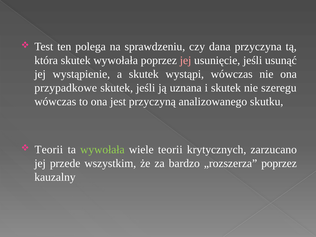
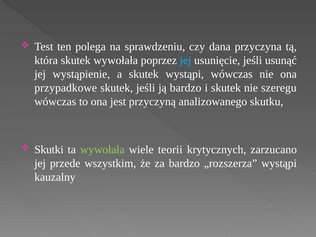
jej at (186, 60) colour: pink -> light blue
ją uznana: uznana -> bardzo
Teorii at (49, 150): Teorii -> Skutki
„rozszerza poprzez: poprzez -> wystąpi
